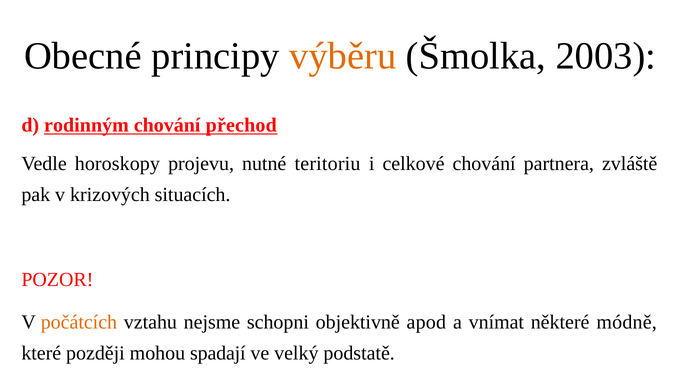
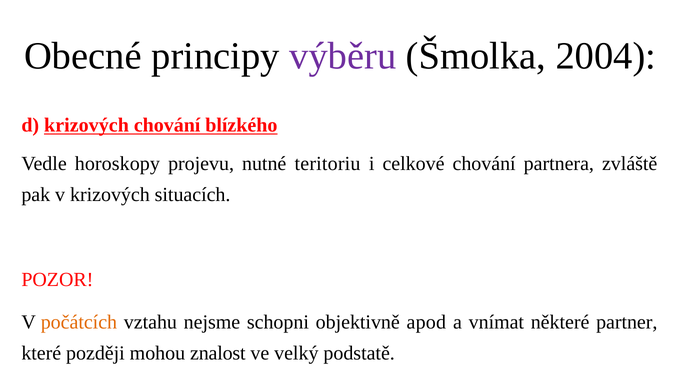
výběru colour: orange -> purple
2003: 2003 -> 2004
d rodinným: rodinným -> krizových
přechod: přechod -> blízkého
módně: módně -> partner
spadají: spadají -> znalost
